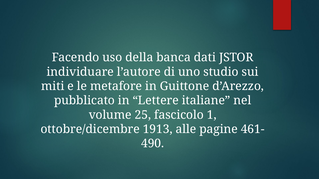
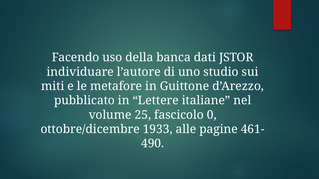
1: 1 -> 0
1913: 1913 -> 1933
